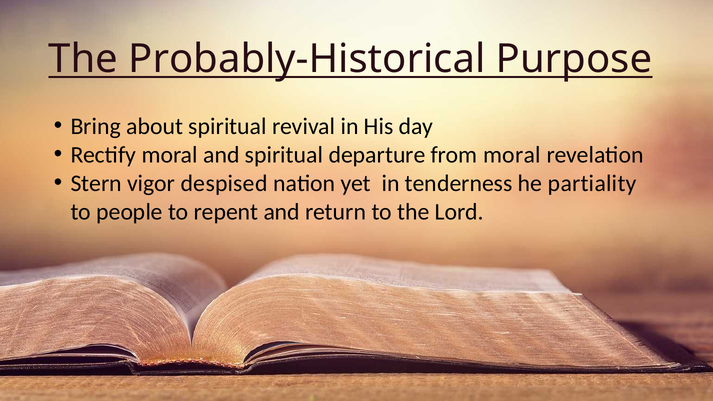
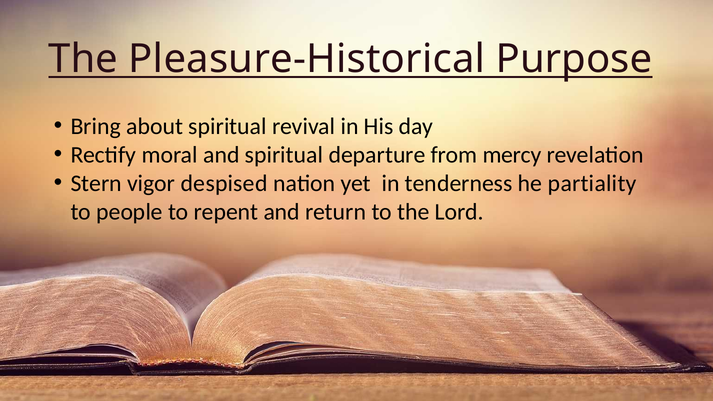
Probably-Historical: Probably-Historical -> Pleasure-Historical
from moral: moral -> mercy
